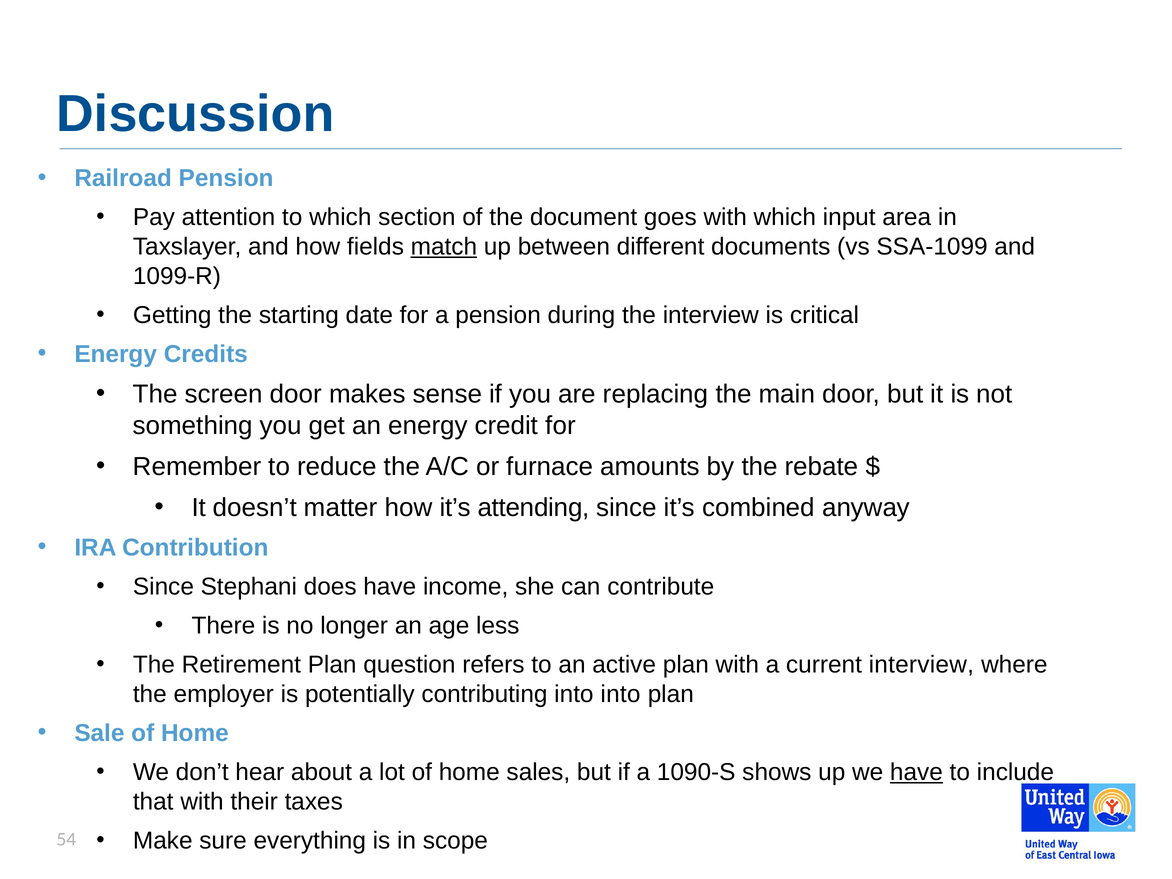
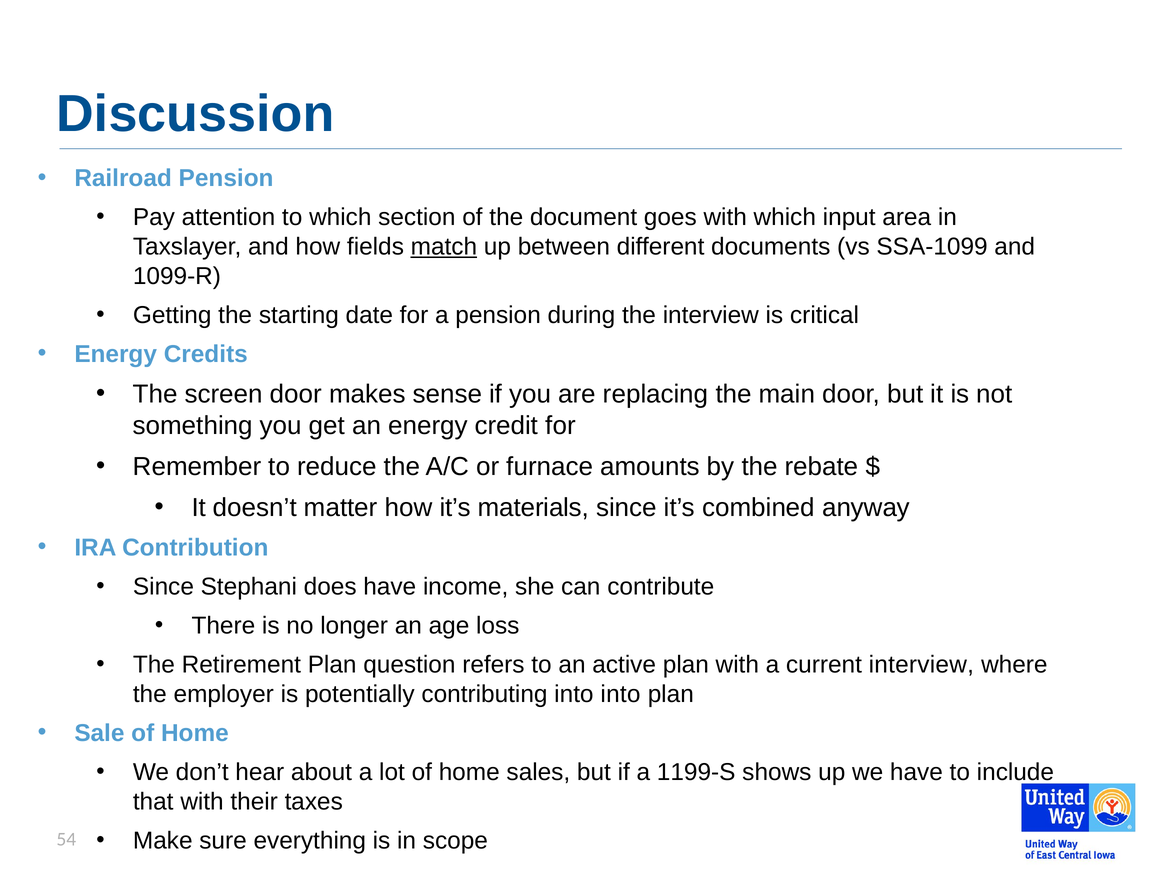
attending: attending -> materials
less: less -> loss
1090-S: 1090-S -> 1199-S
have at (916, 772) underline: present -> none
